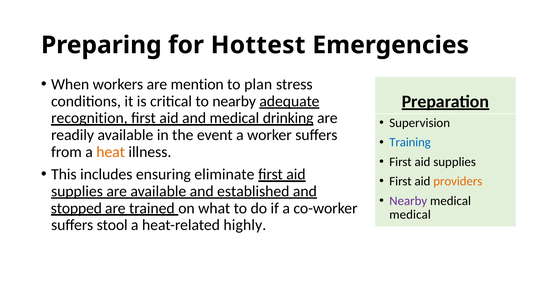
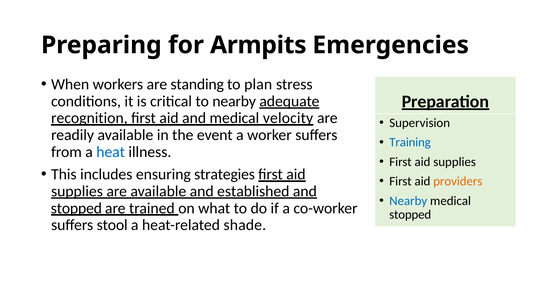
Hottest: Hottest -> Armpits
mention: mention -> standing
drinking: drinking -> velocity
heat colour: orange -> blue
eliminate: eliminate -> strategies
Nearby at (408, 201) colour: purple -> blue
medical at (410, 215): medical -> stopped
highly: highly -> shade
